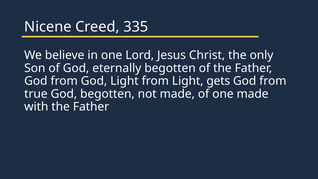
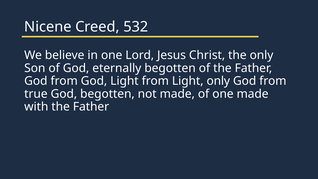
335: 335 -> 532
Light gets: gets -> only
